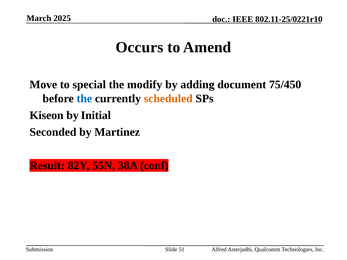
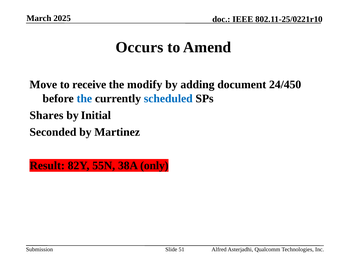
special: special -> receive
75/450: 75/450 -> 24/450
scheduled colour: orange -> blue
Kiseon: Kiseon -> Shares
conf: conf -> only
